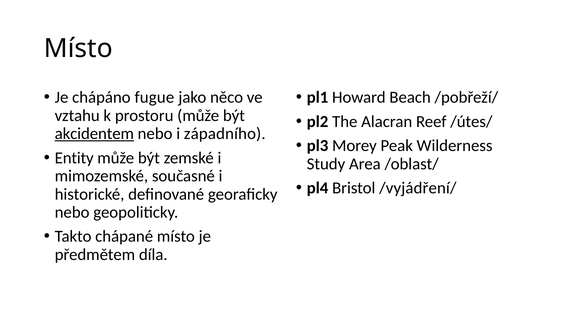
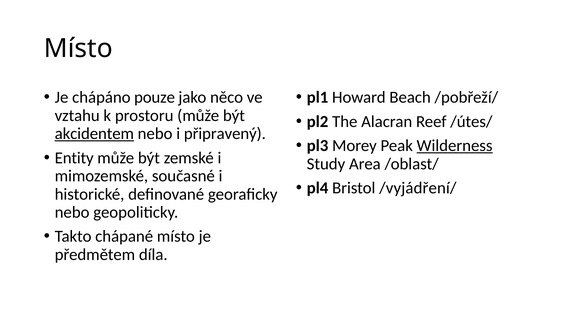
fugue: fugue -> pouze
západního: západního -> připravený
Wilderness underline: none -> present
